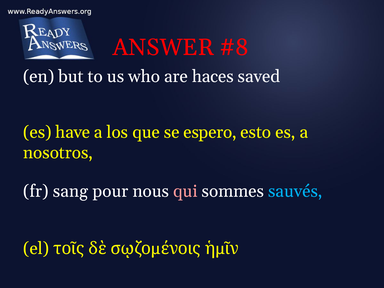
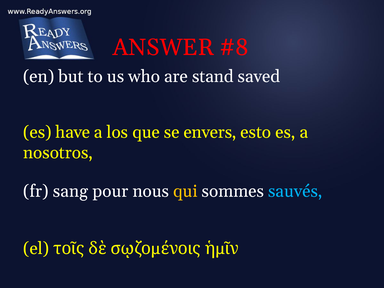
haces: haces -> stand
espero: espero -> envers
qui colour: pink -> yellow
